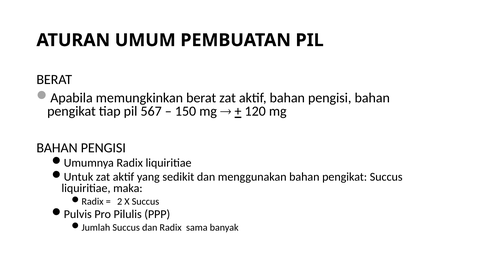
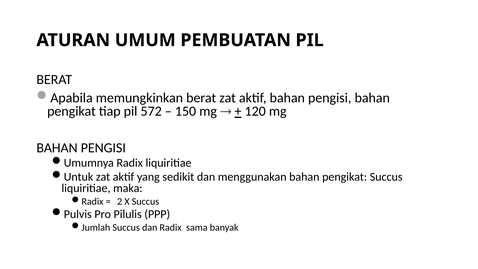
567: 567 -> 572
